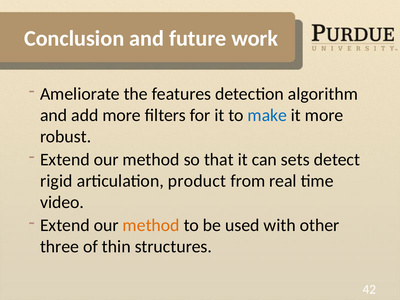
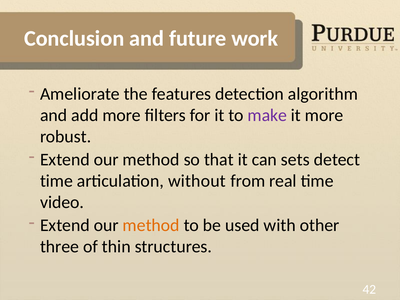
make colour: blue -> purple
rigid at (56, 181): rigid -> time
product: product -> without
